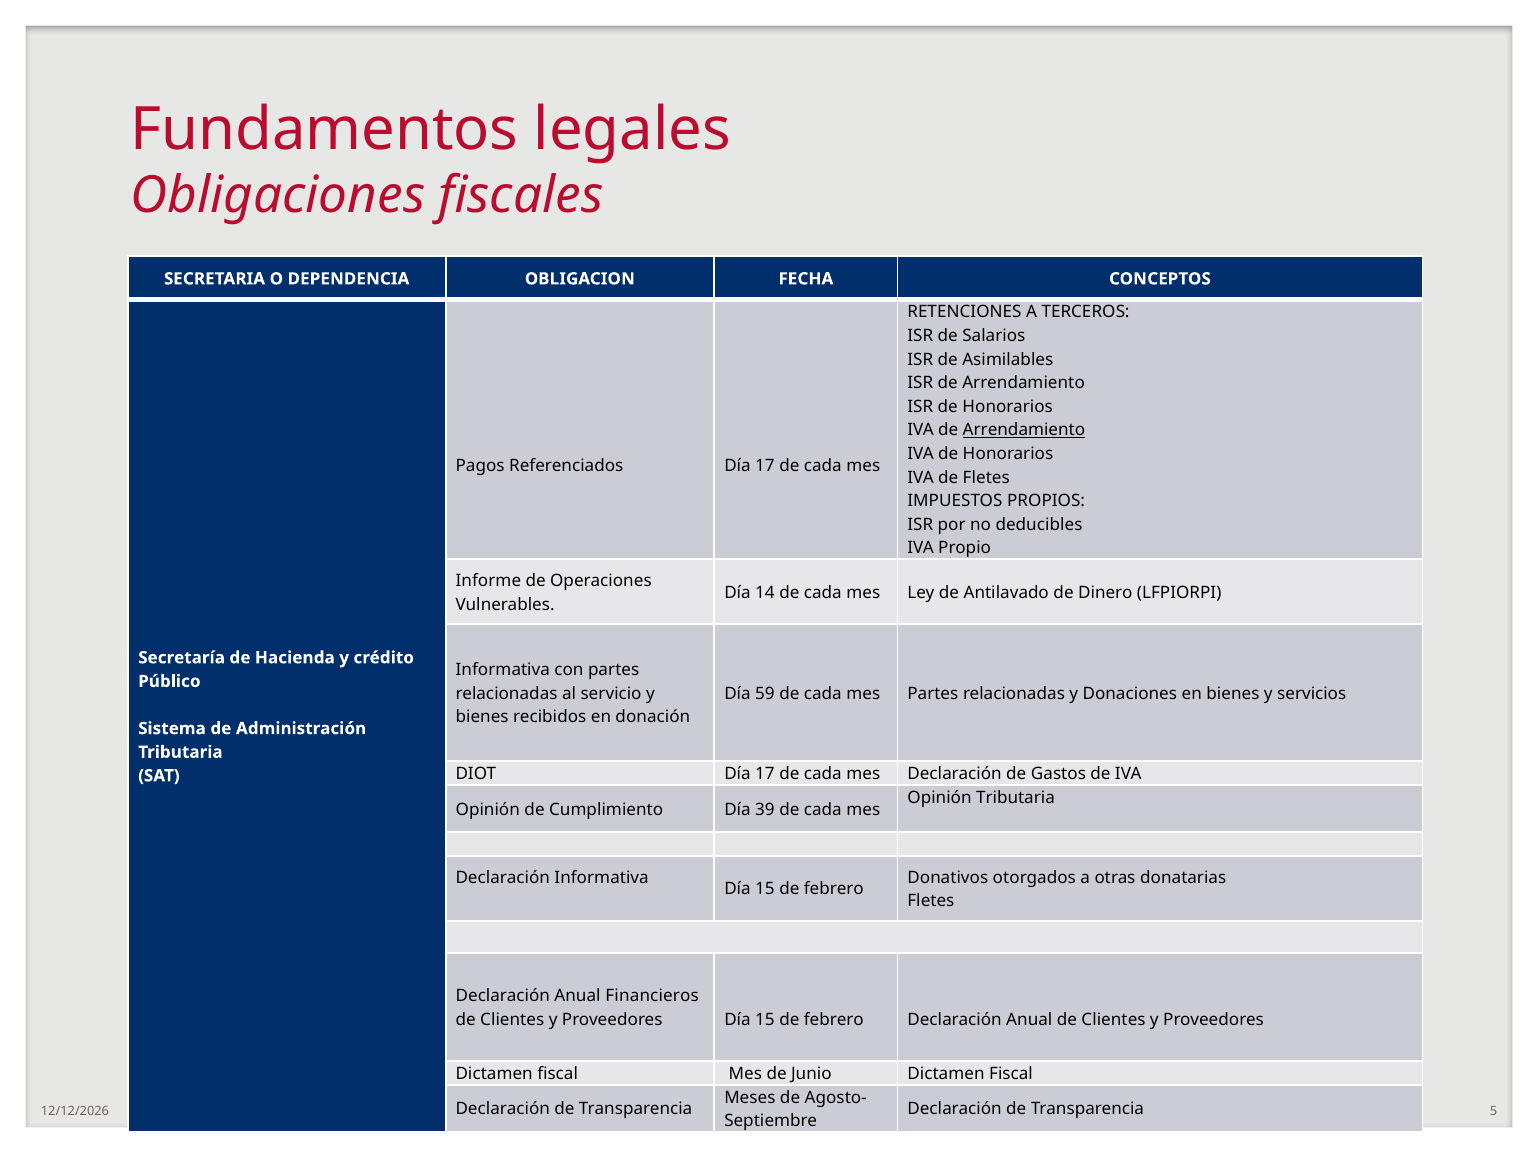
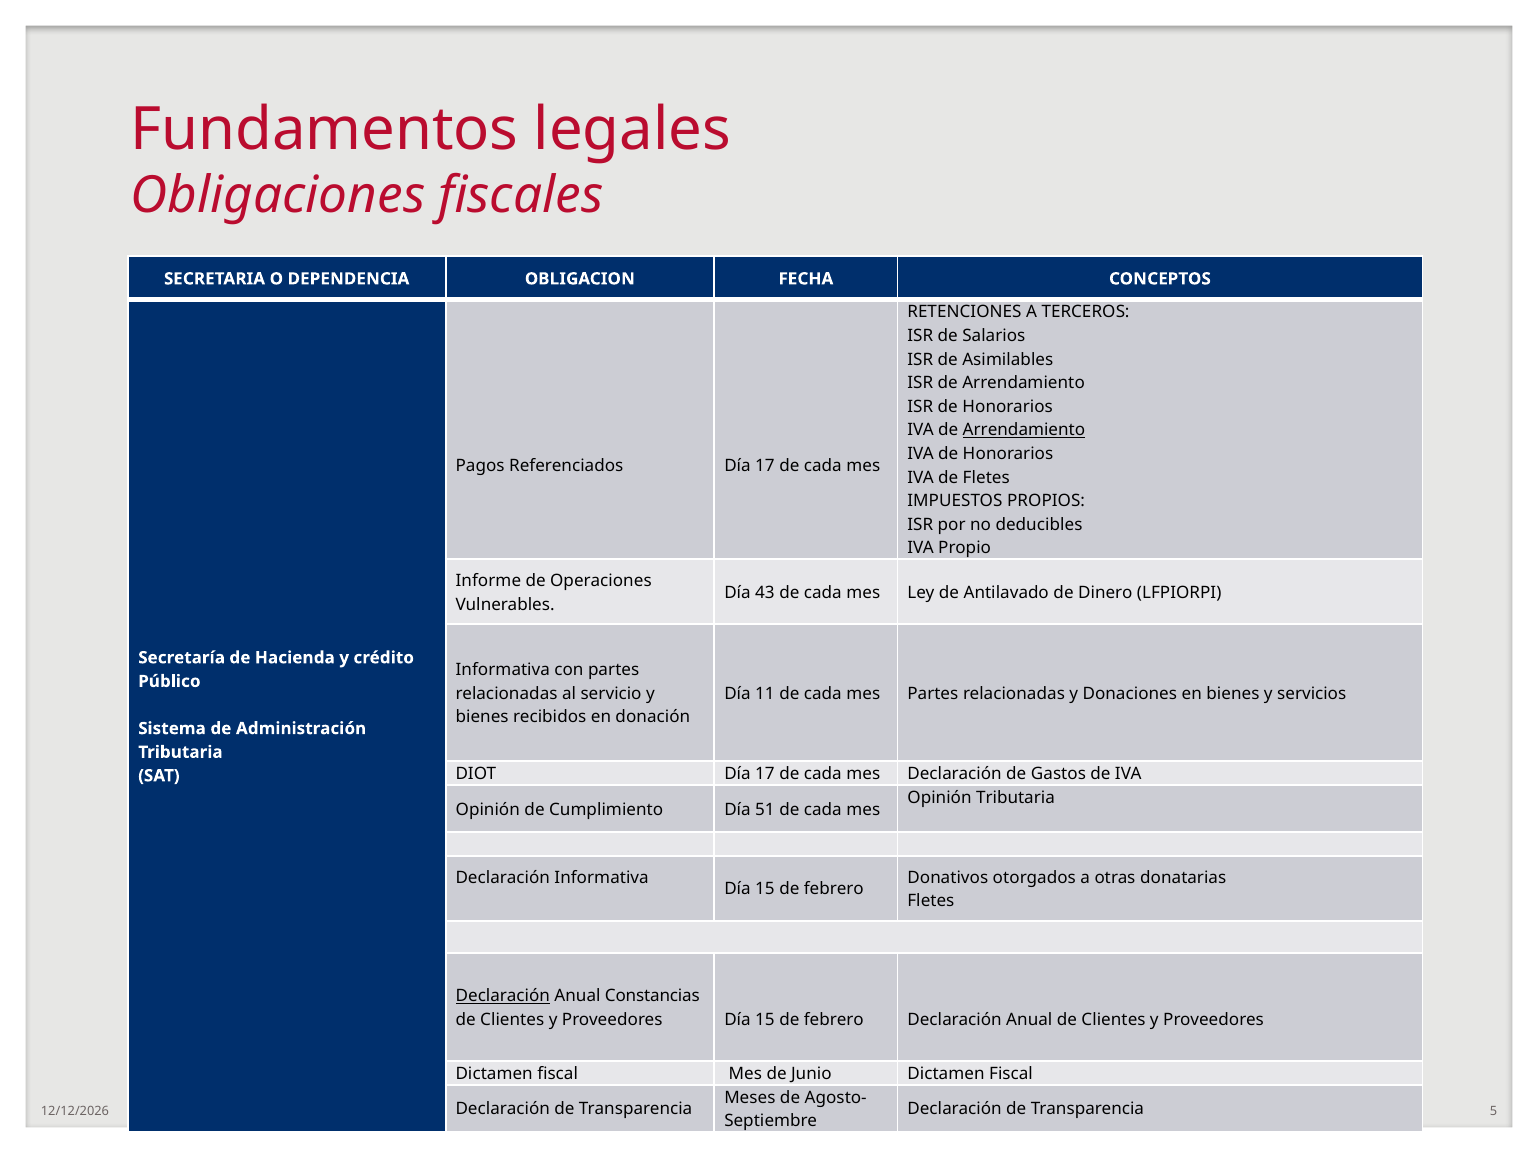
14: 14 -> 43
59: 59 -> 11
39: 39 -> 51
Declaración at (503, 997) underline: none -> present
Financieros: Financieros -> Constancias
